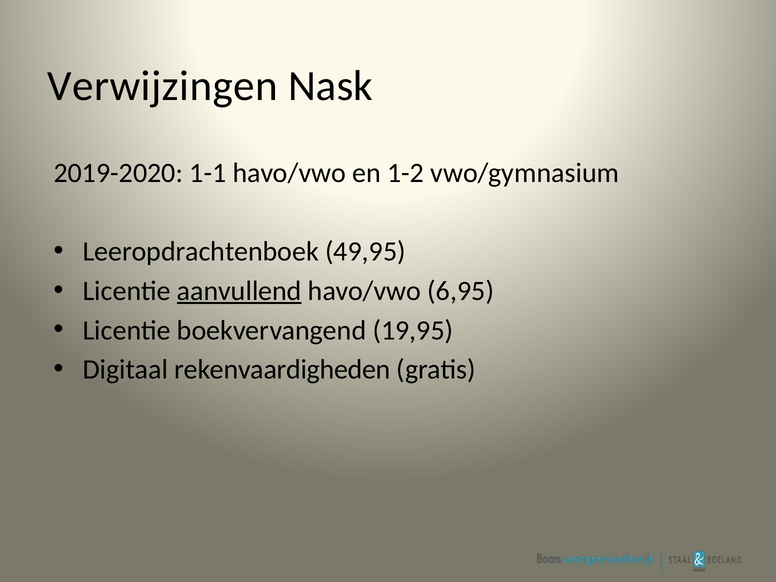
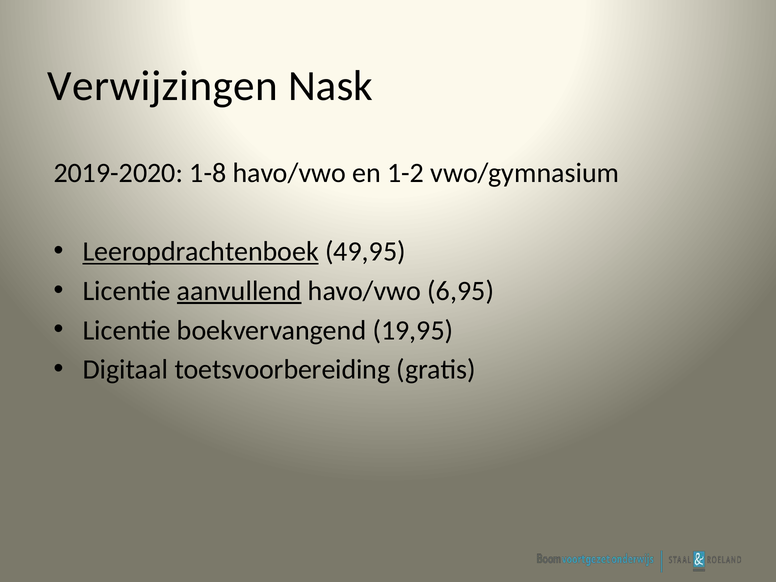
1-1: 1-1 -> 1-8
Leeropdrachtenboek underline: none -> present
rekenvaardigheden: rekenvaardigheden -> toetsvoorbereiding
